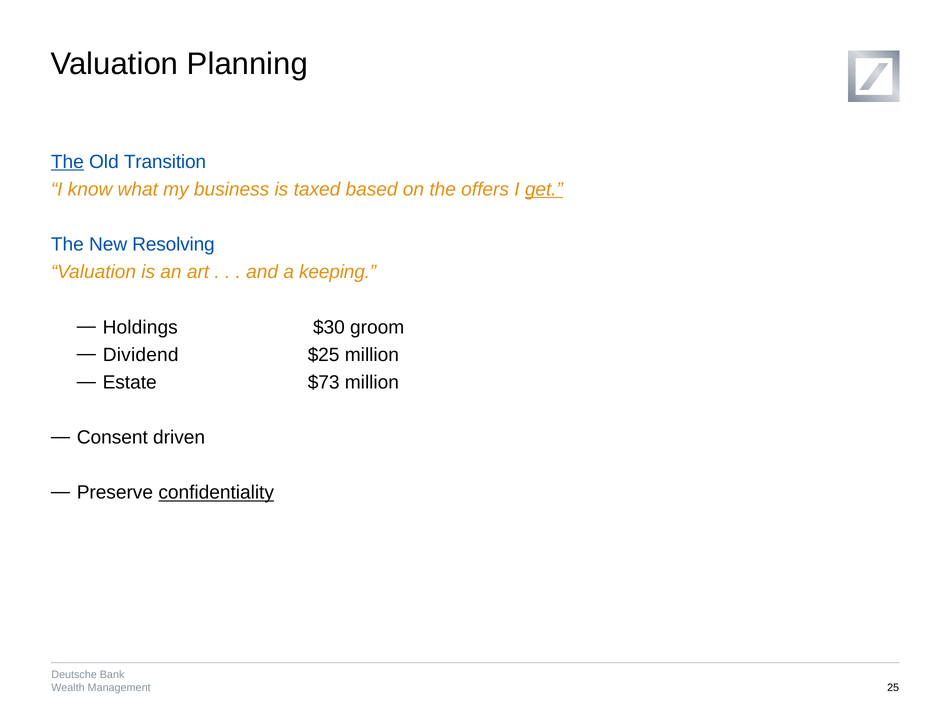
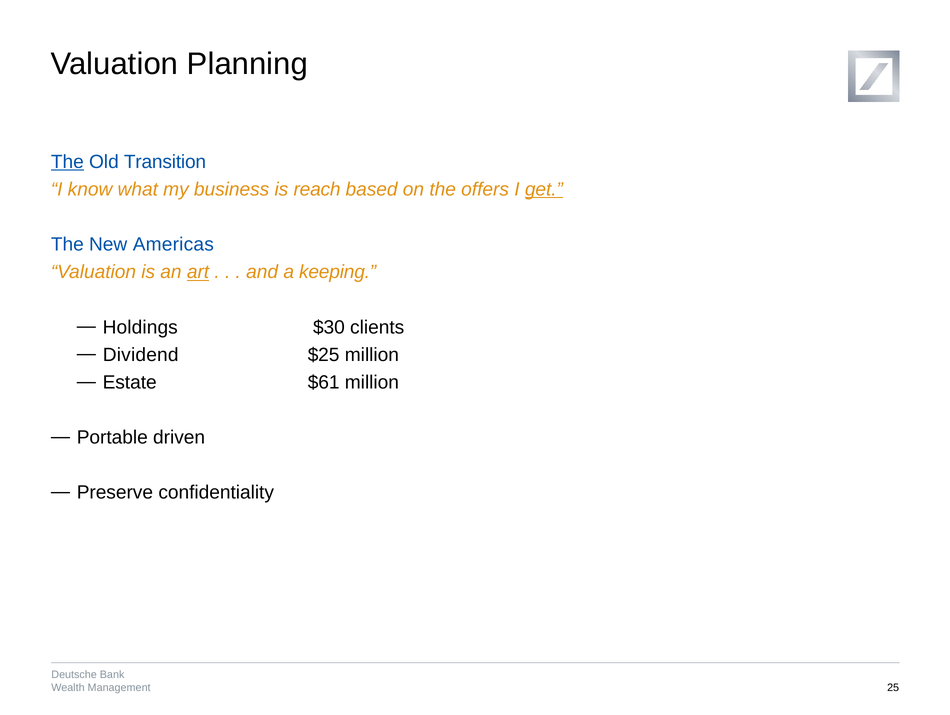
taxed: taxed -> reach
Resolving: Resolving -> Americas
art underline: none -> present
groom: groom -> clients
$73: $73 -> $61
Consent: Consent -> Portable
confidentiality underline: present -> none
